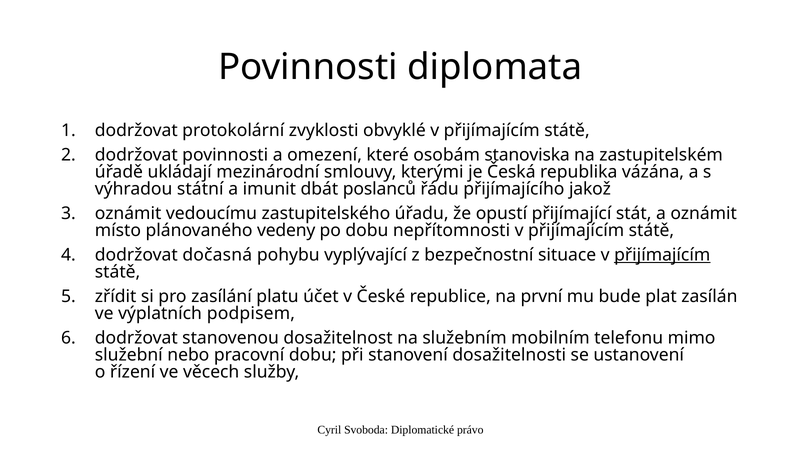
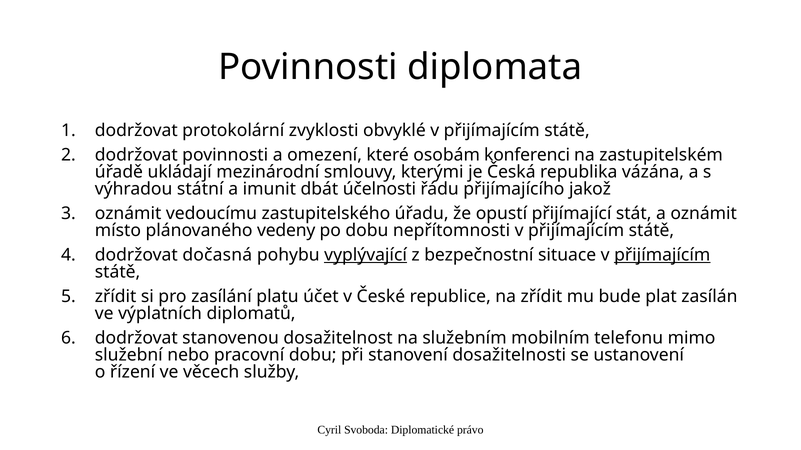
stanoviska: stanoviska -> konferenci
poslanců: poslanců -> účelnosti
vyplývající underline: none -> present
na první: první -> zřídit
podpisem: podpisem -> diplomatů
